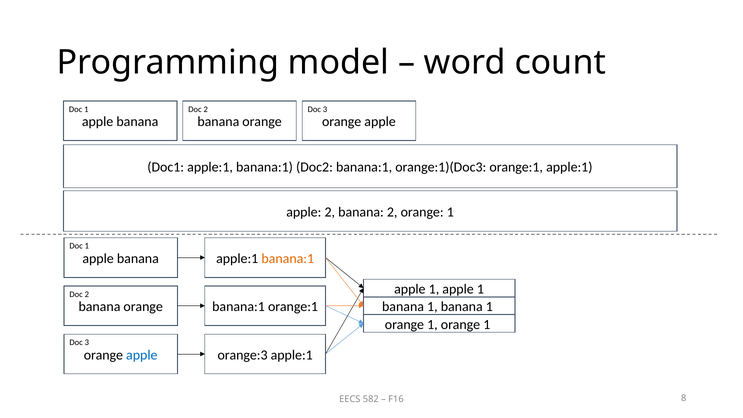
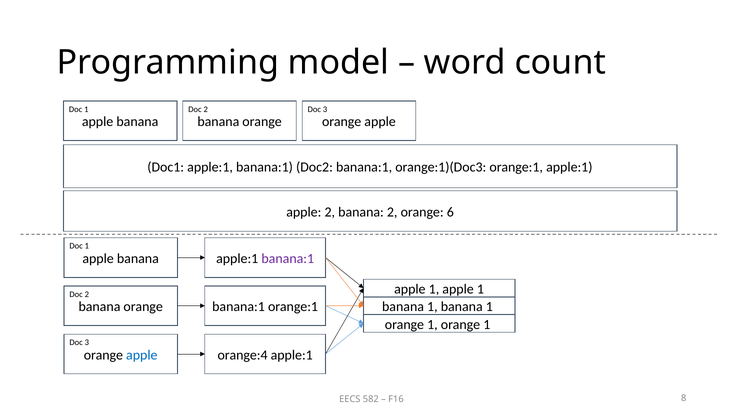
2 orange 1: 1 -> 6
banana:1 at (288, 258) colour: orange -> purple
orange:3: orange:3 -> orange:4
